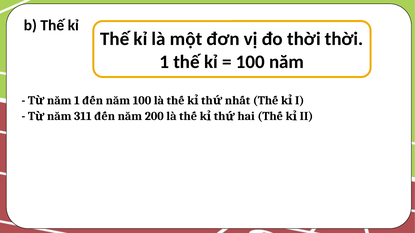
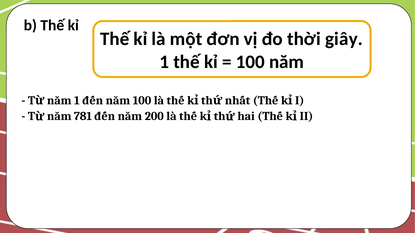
thời thời: thời -> giây
311: 311 -> 781
